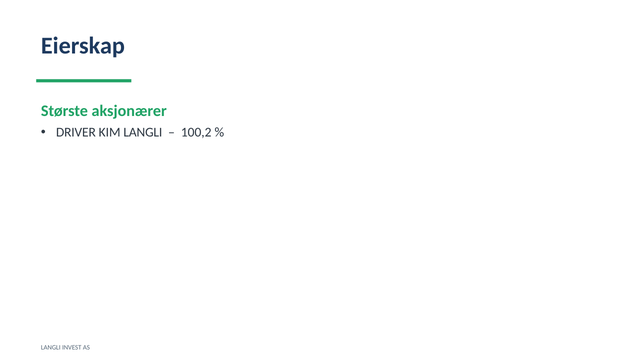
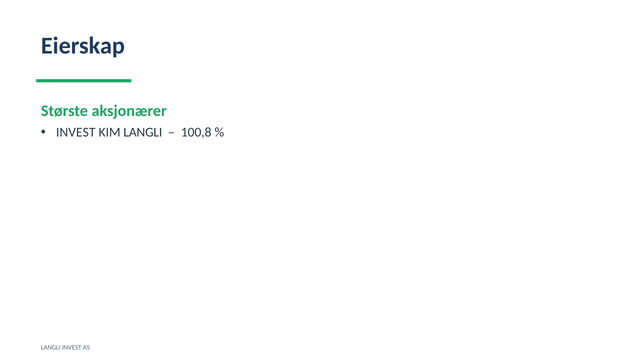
DRIVER at (76, 132): DRIVER -> INVEST
100,2: 100,2 -> 100,8
